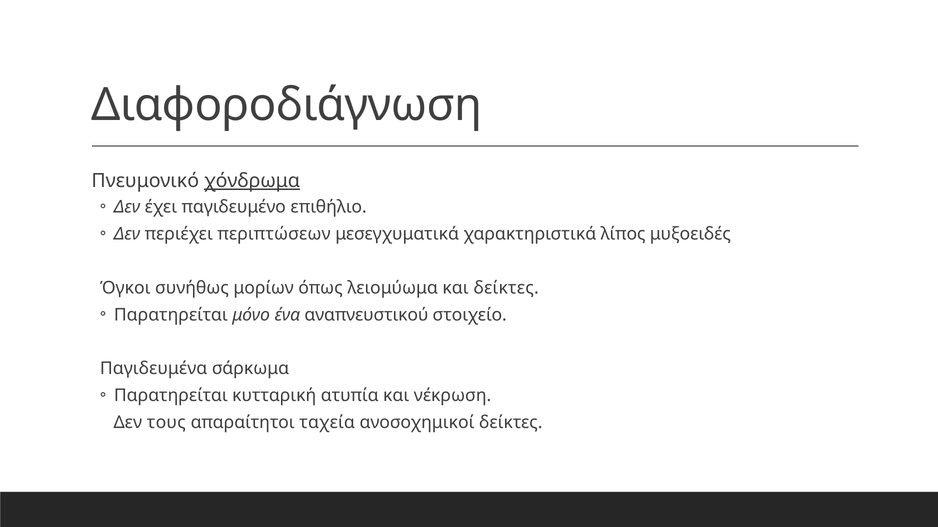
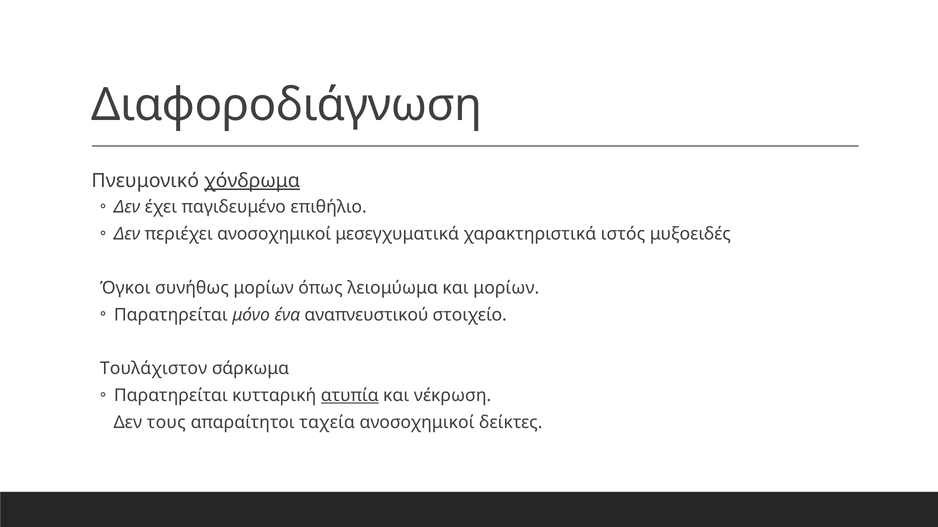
περιέχει περιπτώσεων: περιπτώσεων -> ανοσοχημικοί
λίπος: λίπος -> ιστός
και δείκτες: δείκτες -> μορίων
Παγιδευμένα: Παγιδευμένα -> Τουλάχιστον
ατυπία underline: none -> present
